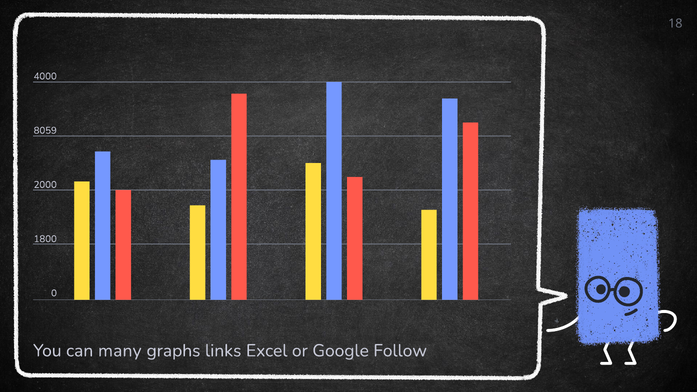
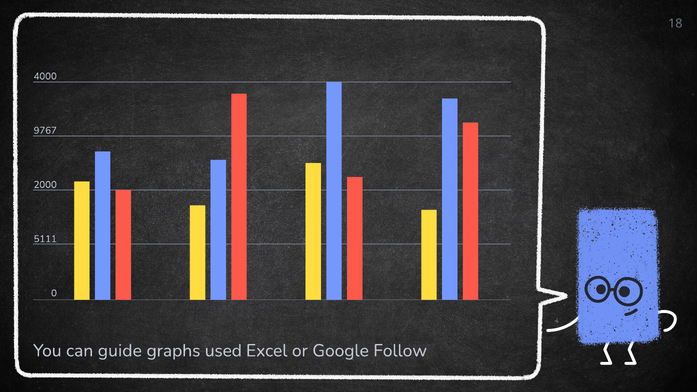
8059: 8059 -> 9767
1800: 1800 -> 5111
many: many -> guide
links: links -> used
